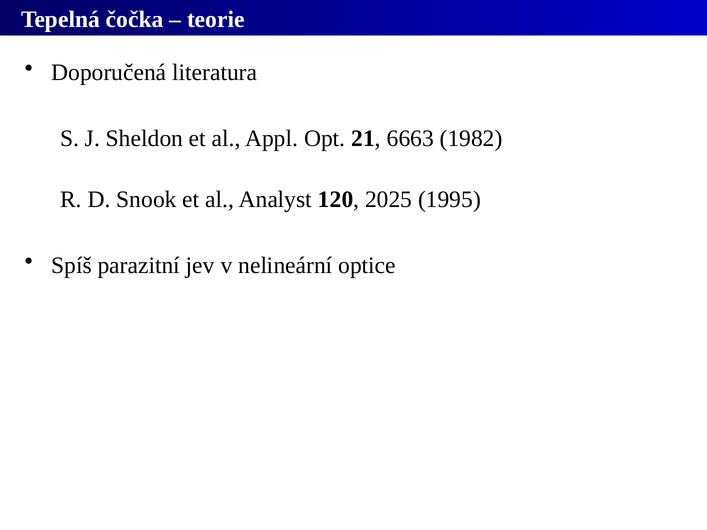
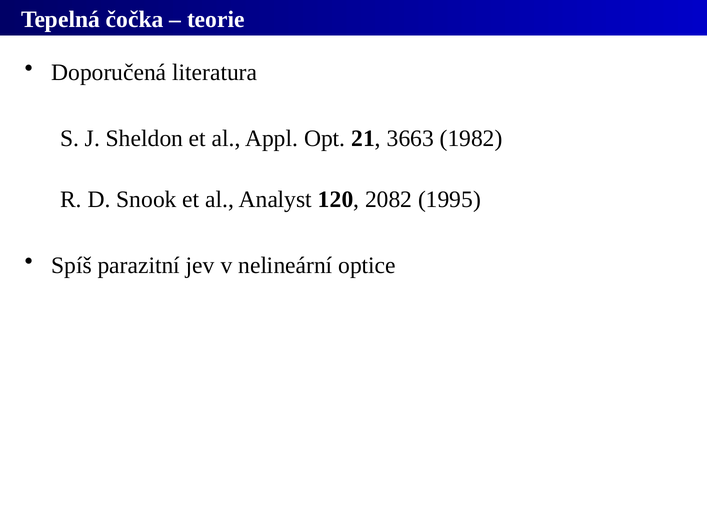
6663: 6663 -> 3663
2025: 2025 -> 2082
